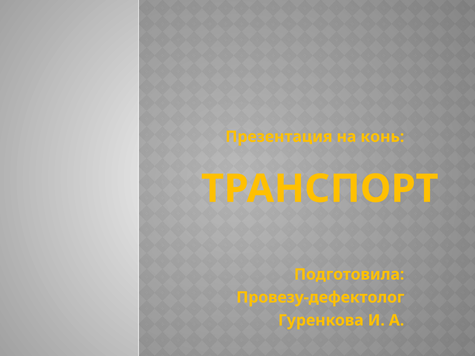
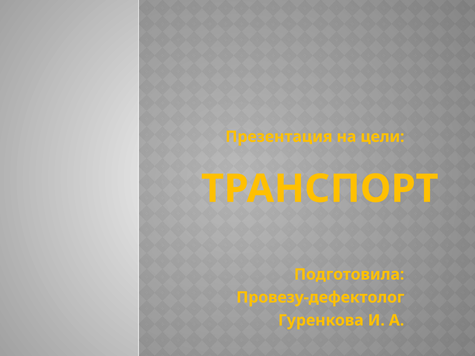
конь: конь -> цели
